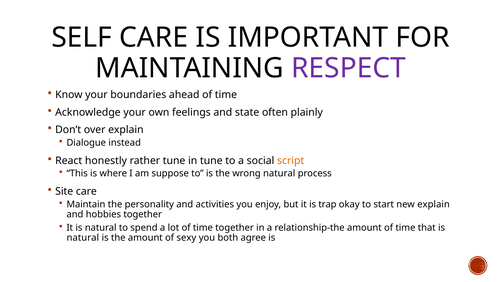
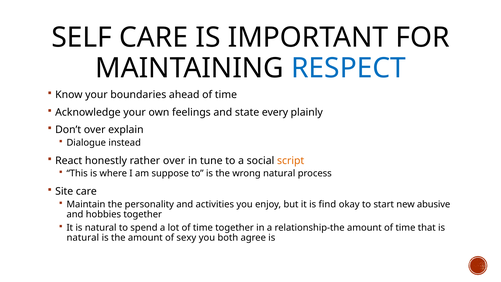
RESPECT colour: purple -> blue
often: often -> every
rather tune: tune -> over
trap: trap -> find
new explain: explain -> abusive
